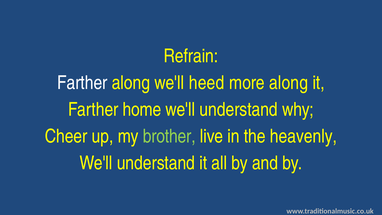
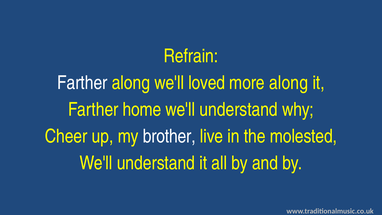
heed: heed -> loved
brother colour: light green -> white
heavenly: heavenly -> molested
